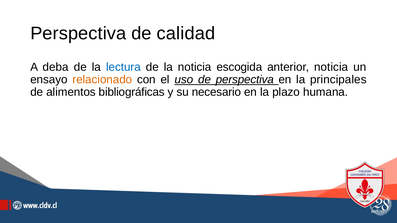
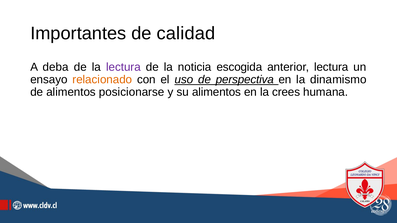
Perspectiva at (78, 33): Perspectiva -> Importantes
lectura at (123, 67) colour: blue -> purple
anterior noticia: noticia -> lectura
principales: principales -> dinamismo
bibliográficas: bibliográficas -> posicionarse
su necesario: necesario -> alimentos
plazo: plazo -> crees
